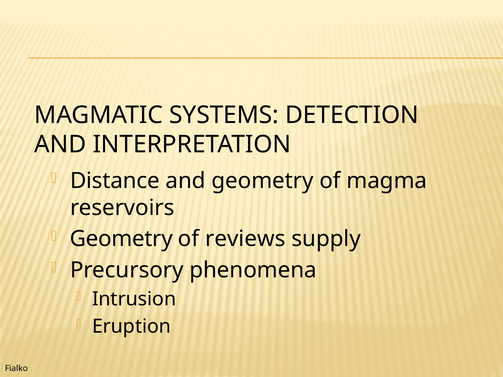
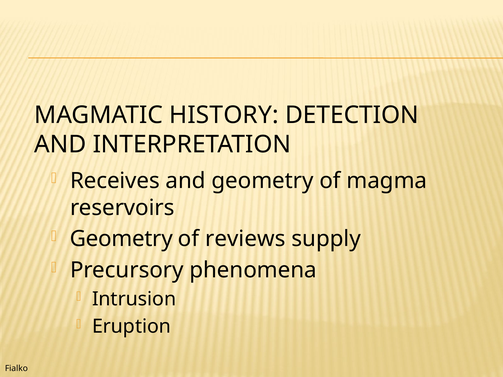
SYSTEMS: SYSTEMS -> HISTORY
Distance: Distance -> Receives
